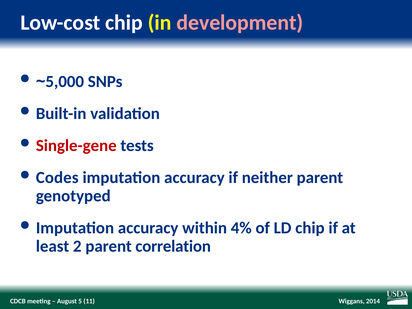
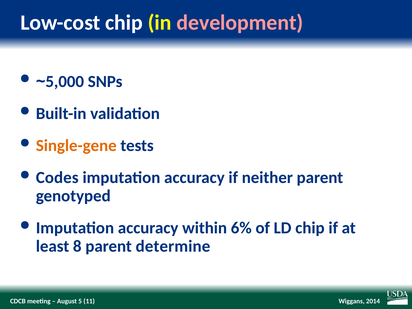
Single-gene colour: red -> orange
4%: 4% -> 6%
2: 2 -> 8
correlation: correlation -> determine
